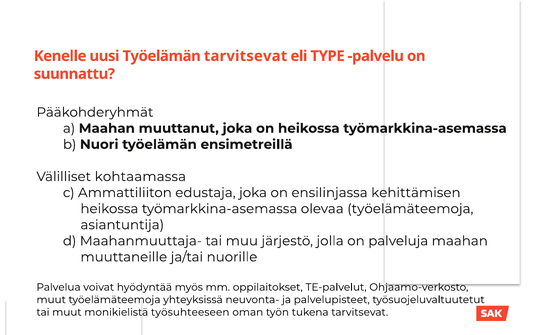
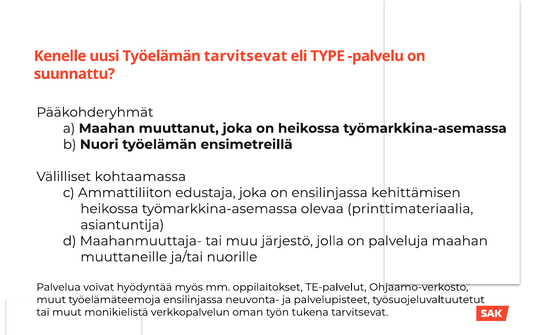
olevaa työelämäteemoja: työelämäteemoja -> printtimateriaalia
työelämäteemoja yhteyksissä: yhteyksissä -> ensilinjassa
työsuhteeseen: työsuhteeseen -> verkkopalvelun
